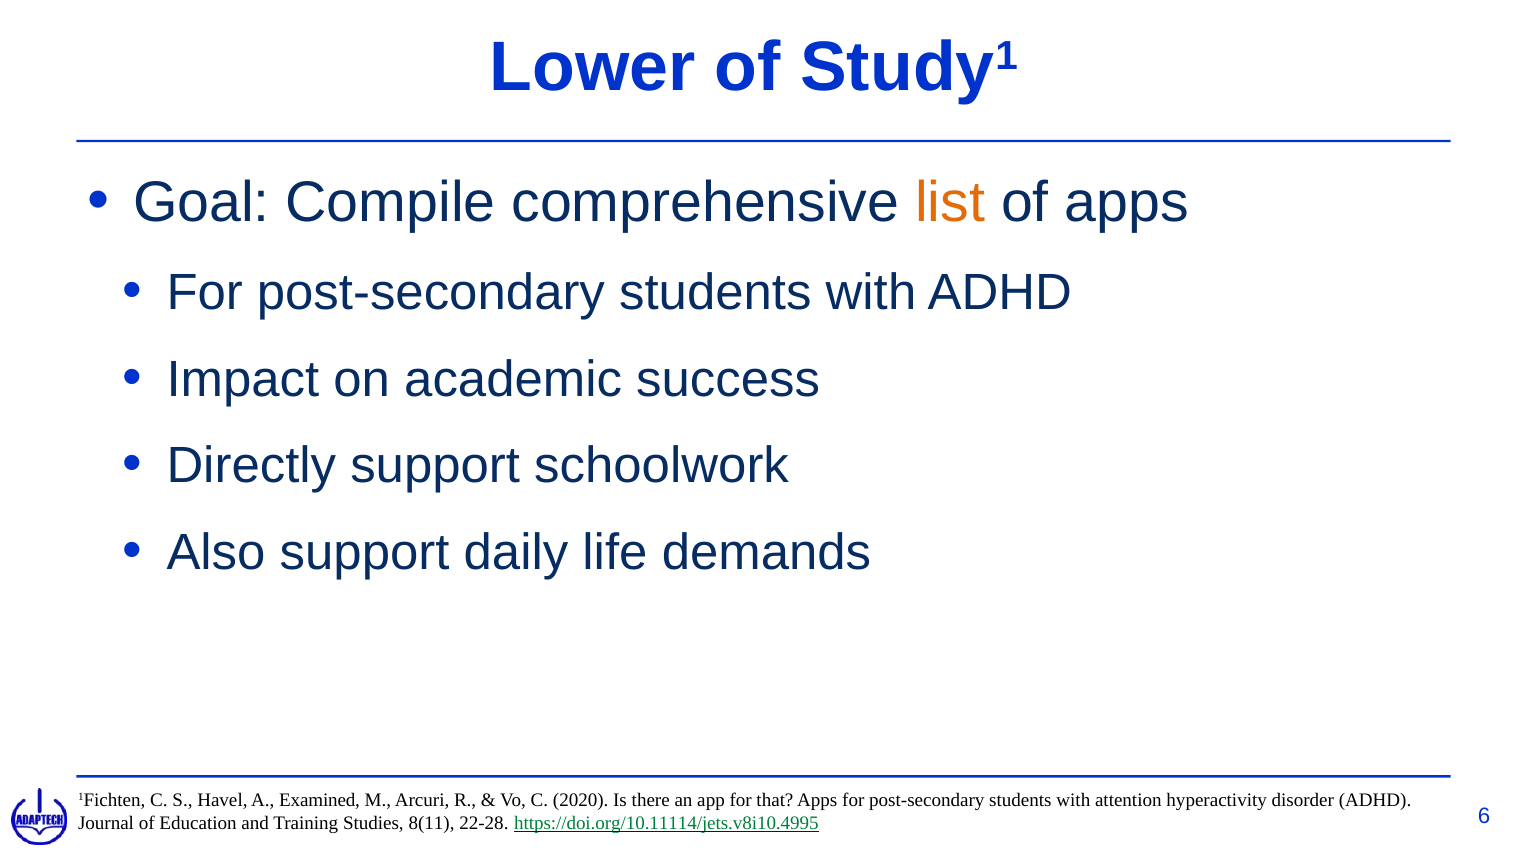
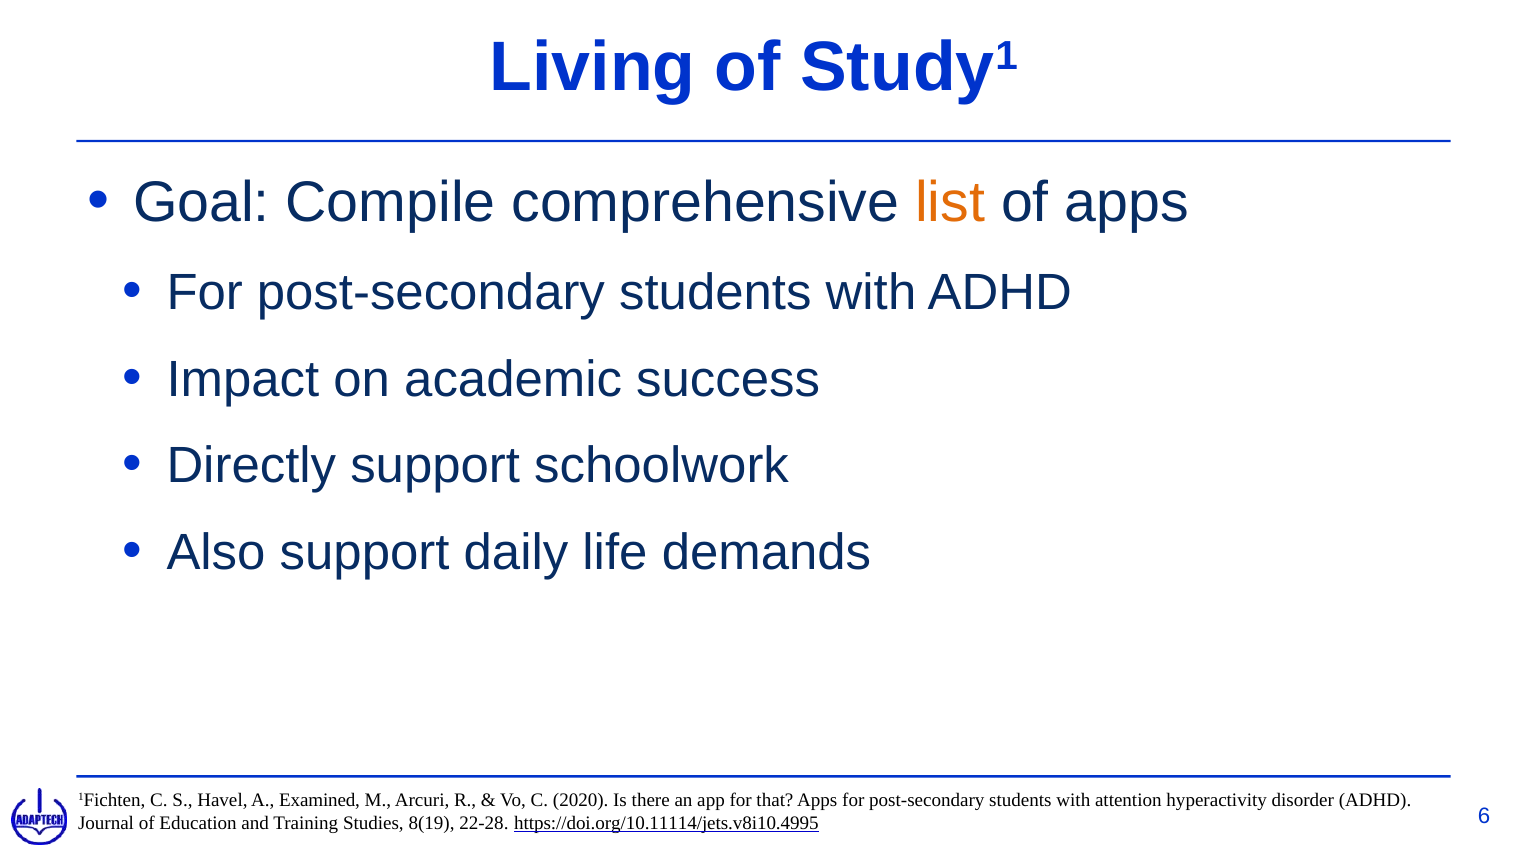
Lower: Lower -> Living
8(11: 8(11 -> 8(19
https://doi.org/10.11114/jets.v8i10.4995 colour: green -> black
